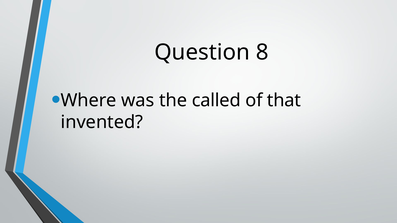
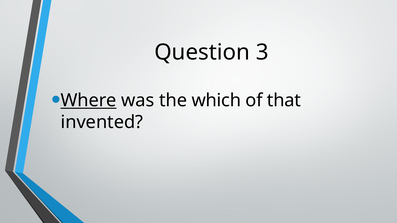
8: 8 -> 3
Where underline: none -> present
called: called -> which
